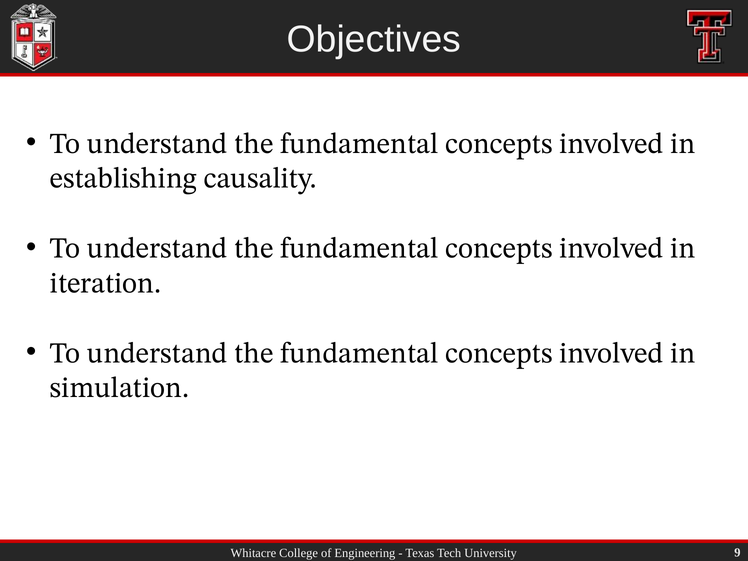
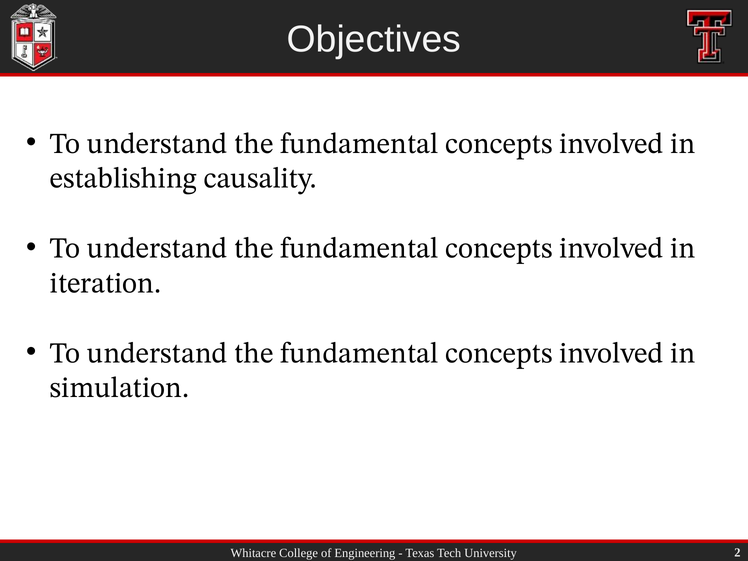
9: 9 -> 2
